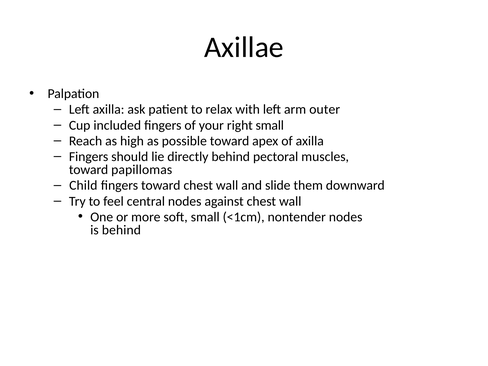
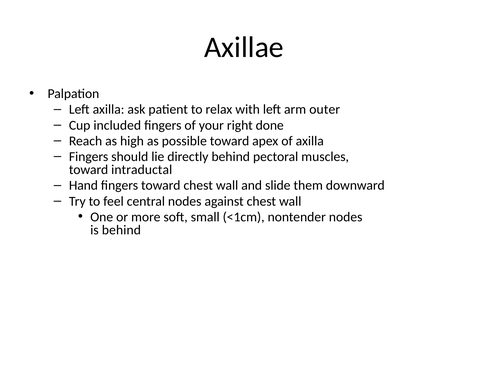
right small: small -> done
papillomas: papillomas -> intraductal
Child: Child -> Hand
